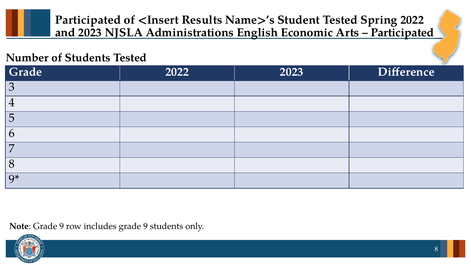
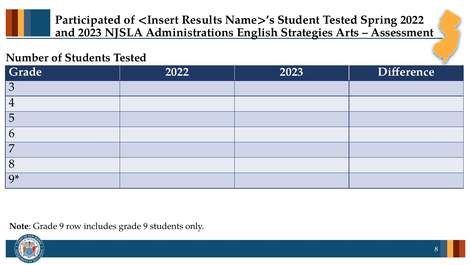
Economic: Economic -> Strategies
Participated at (402, 32): Participated -> Assessment
